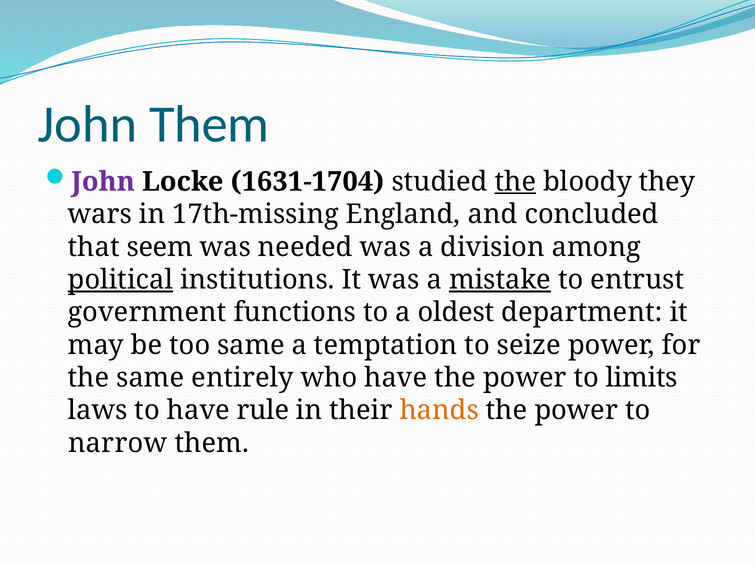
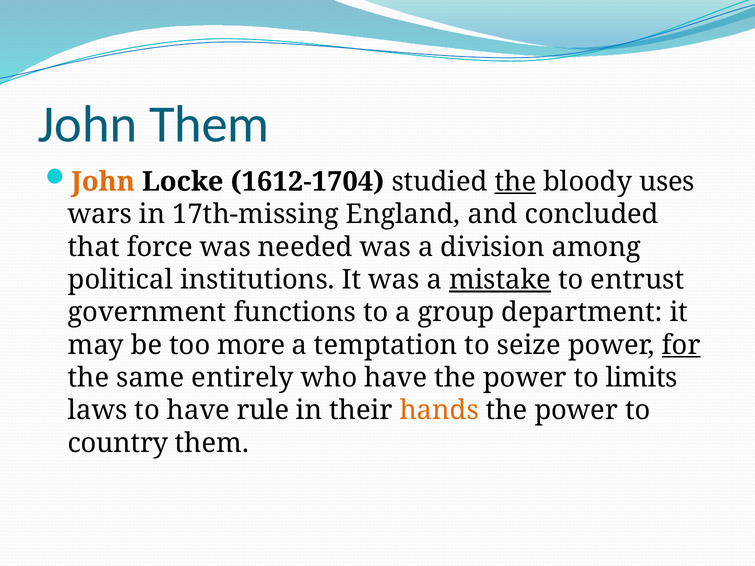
John at (103, 182) colour: purple -> orange
1631-1704: 1631-1704 -> 1612-1704
they: they -> uses
seem: seem -> force
political underline: present -> none
oldest: oldest -> group
too same: same -> more
for underline: none -> present
narrow: narrow -> country
